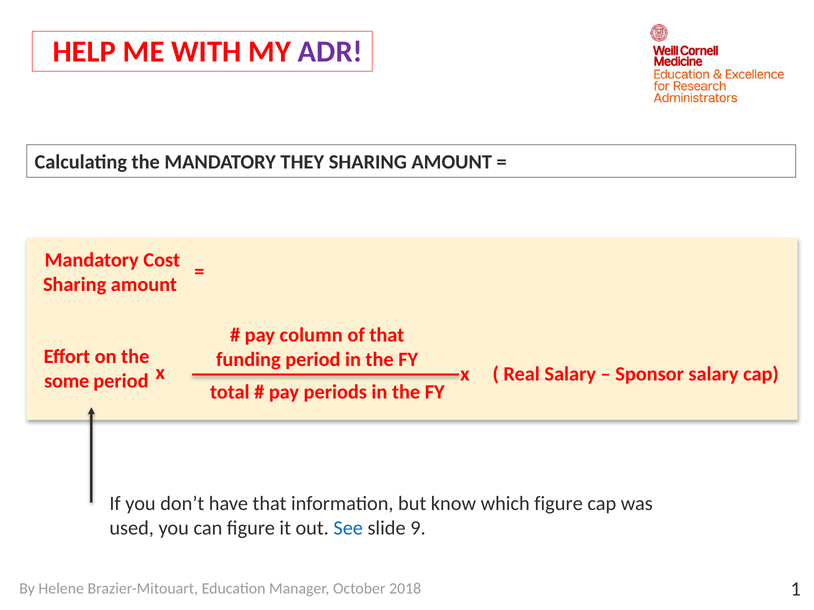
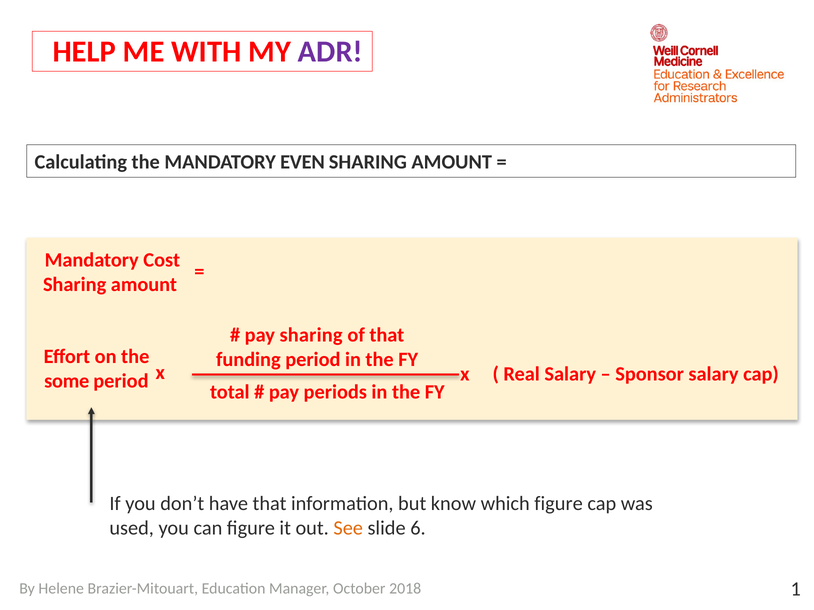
THEY: THEY -> EVEN
pay column: column -> sharing
See colour: blue -> orange
9: 9 -> 6
